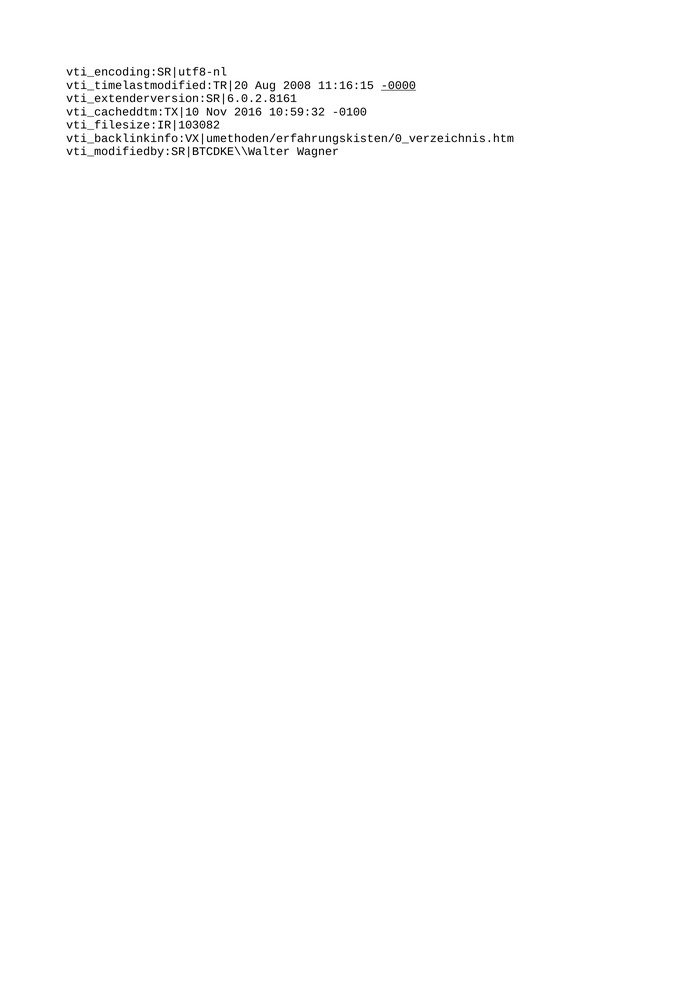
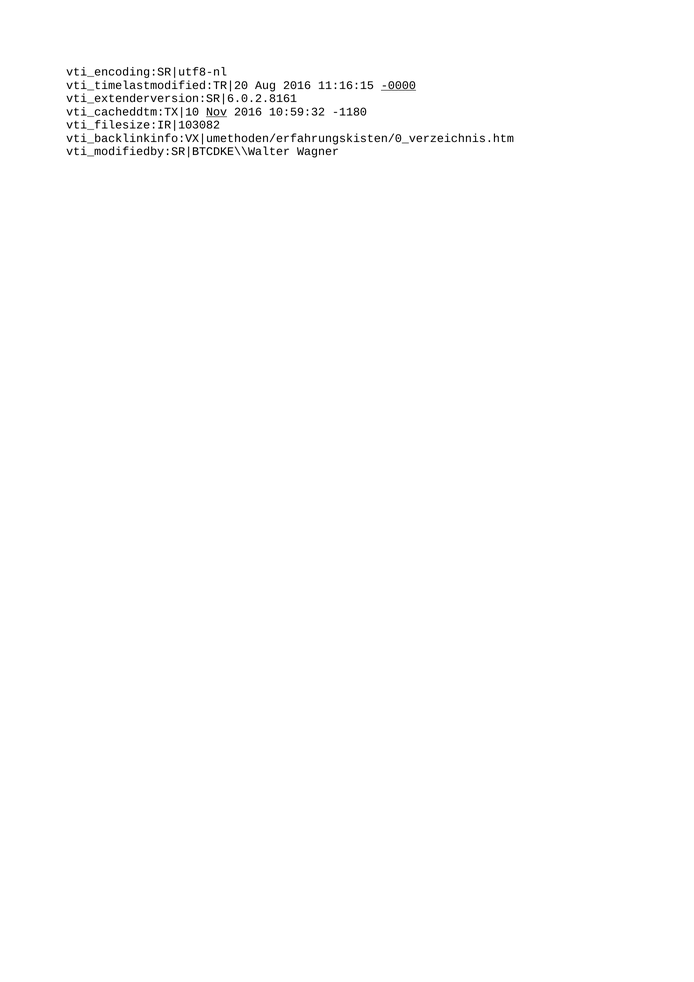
Aug 2008: 2008 -> 2016
Nov underline: none -> present
-0100: -0100 -> -1180
